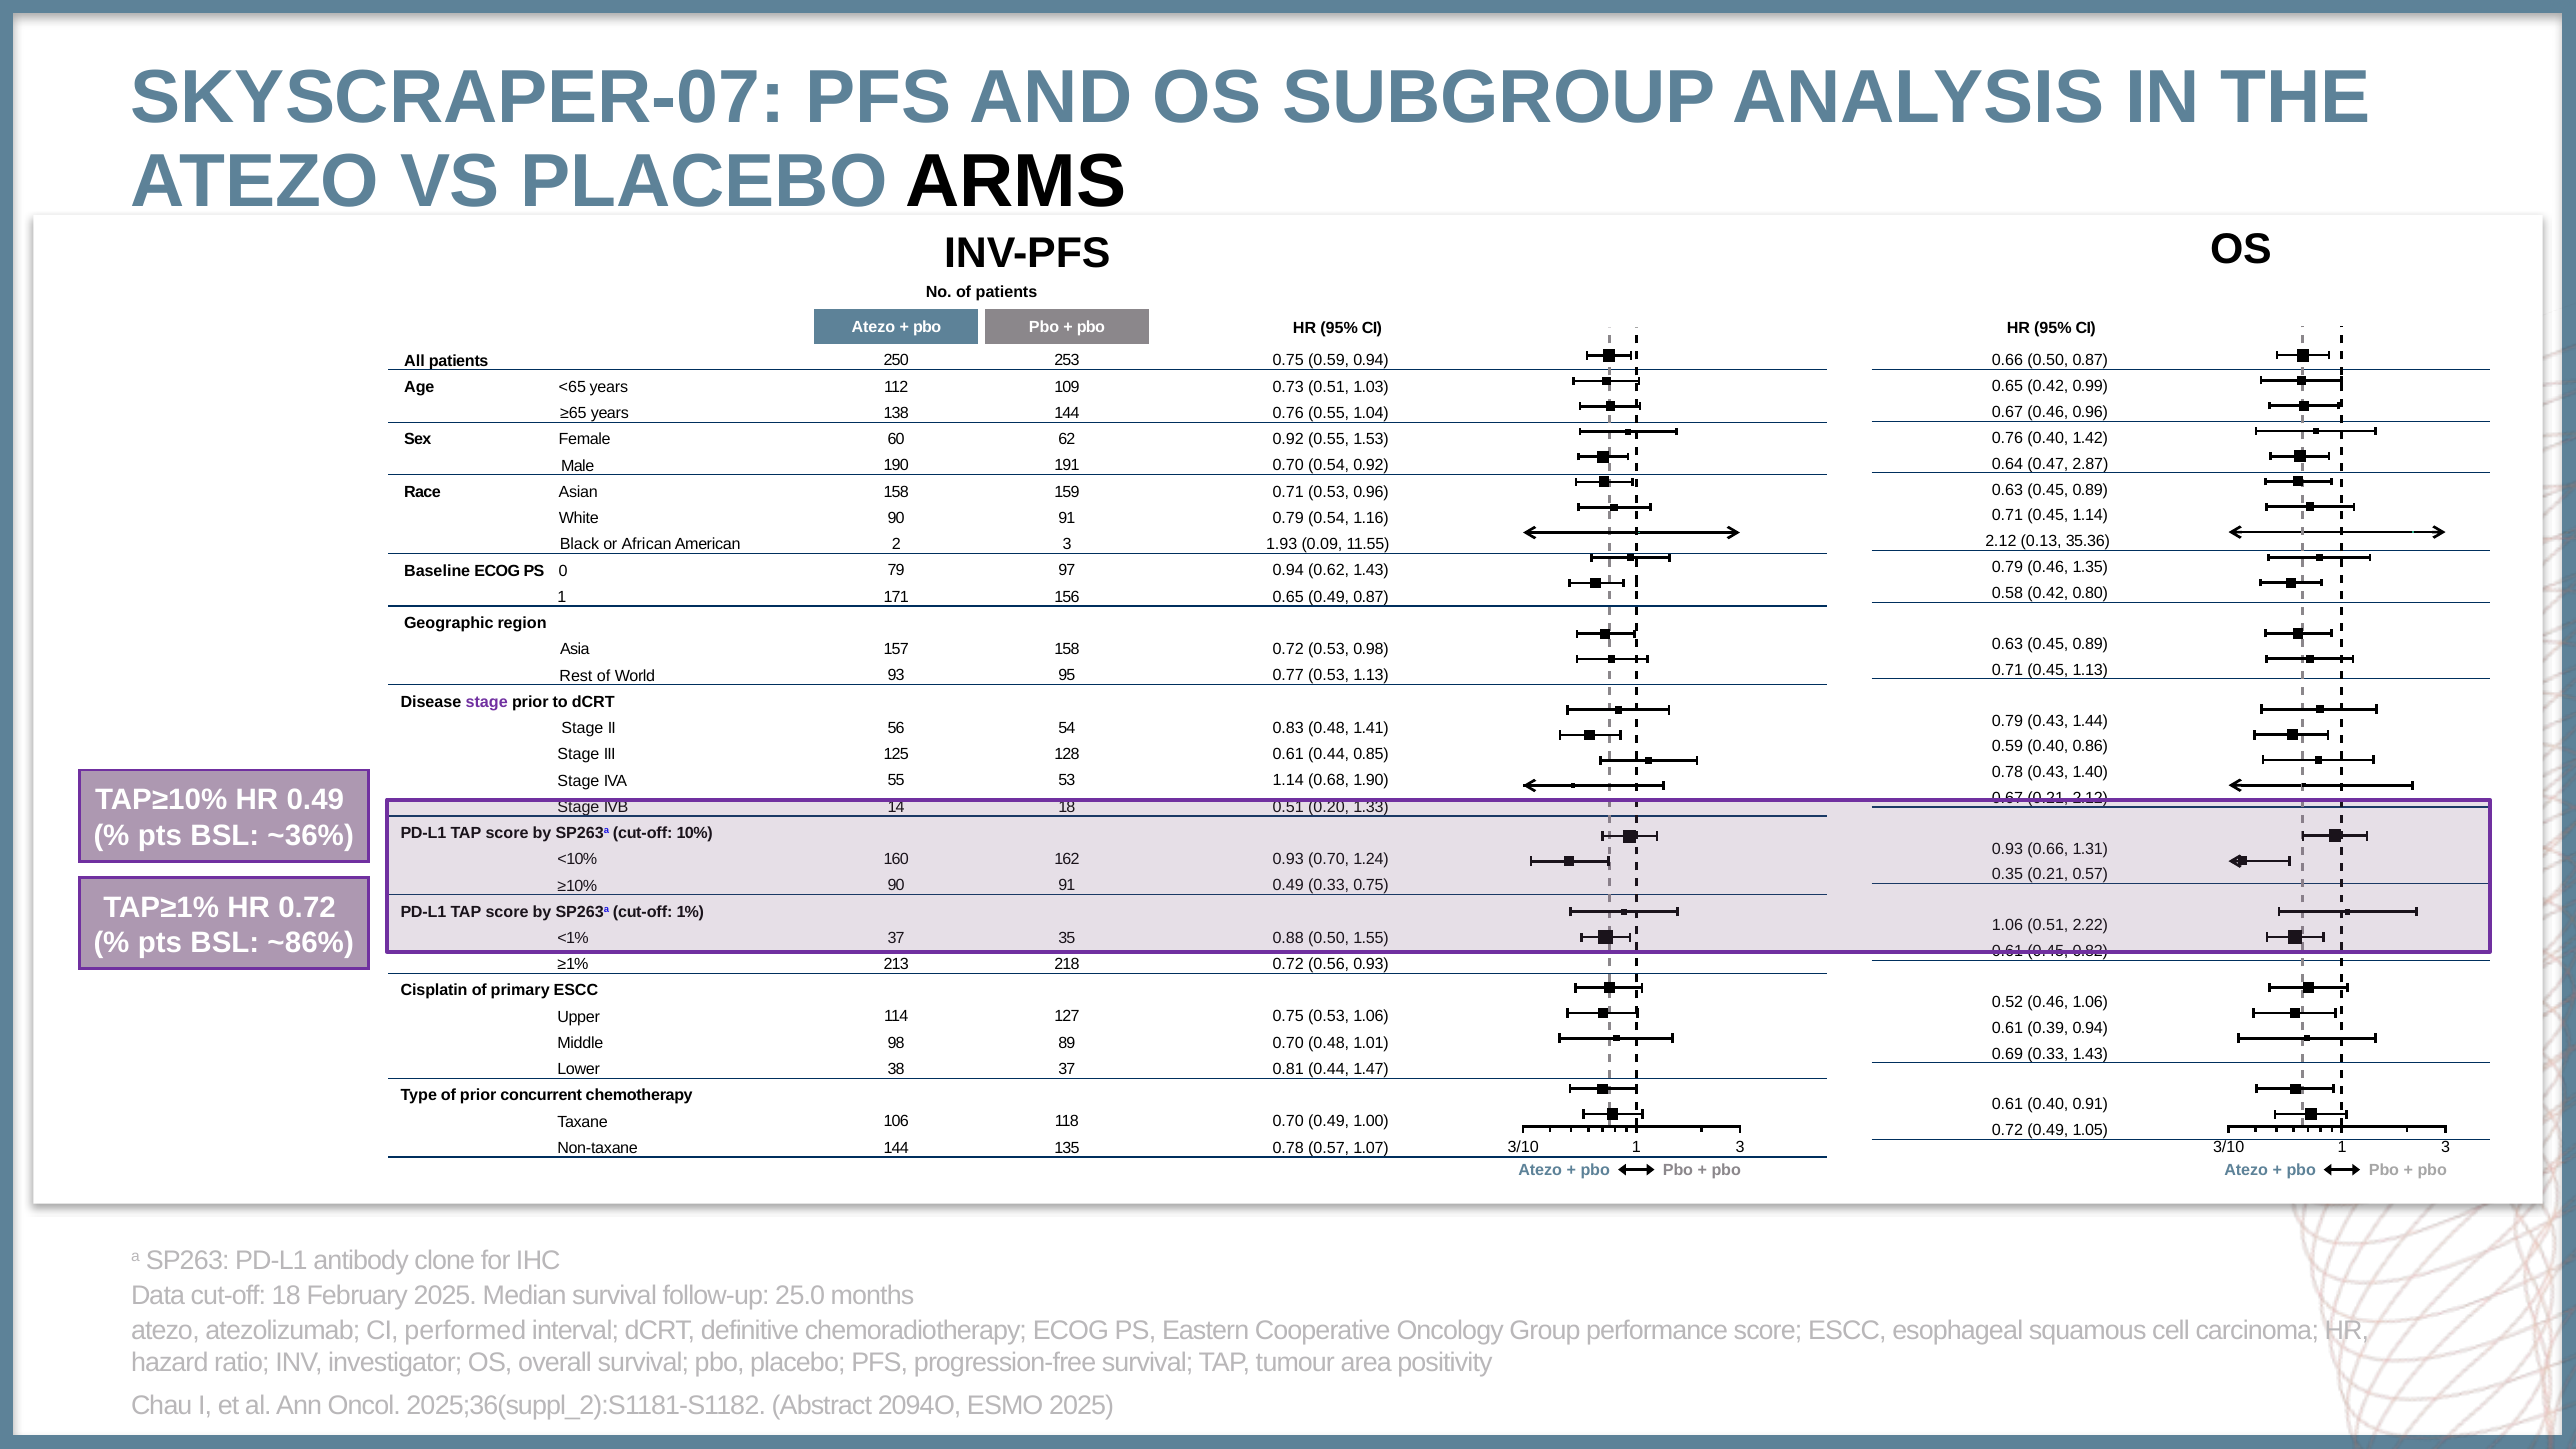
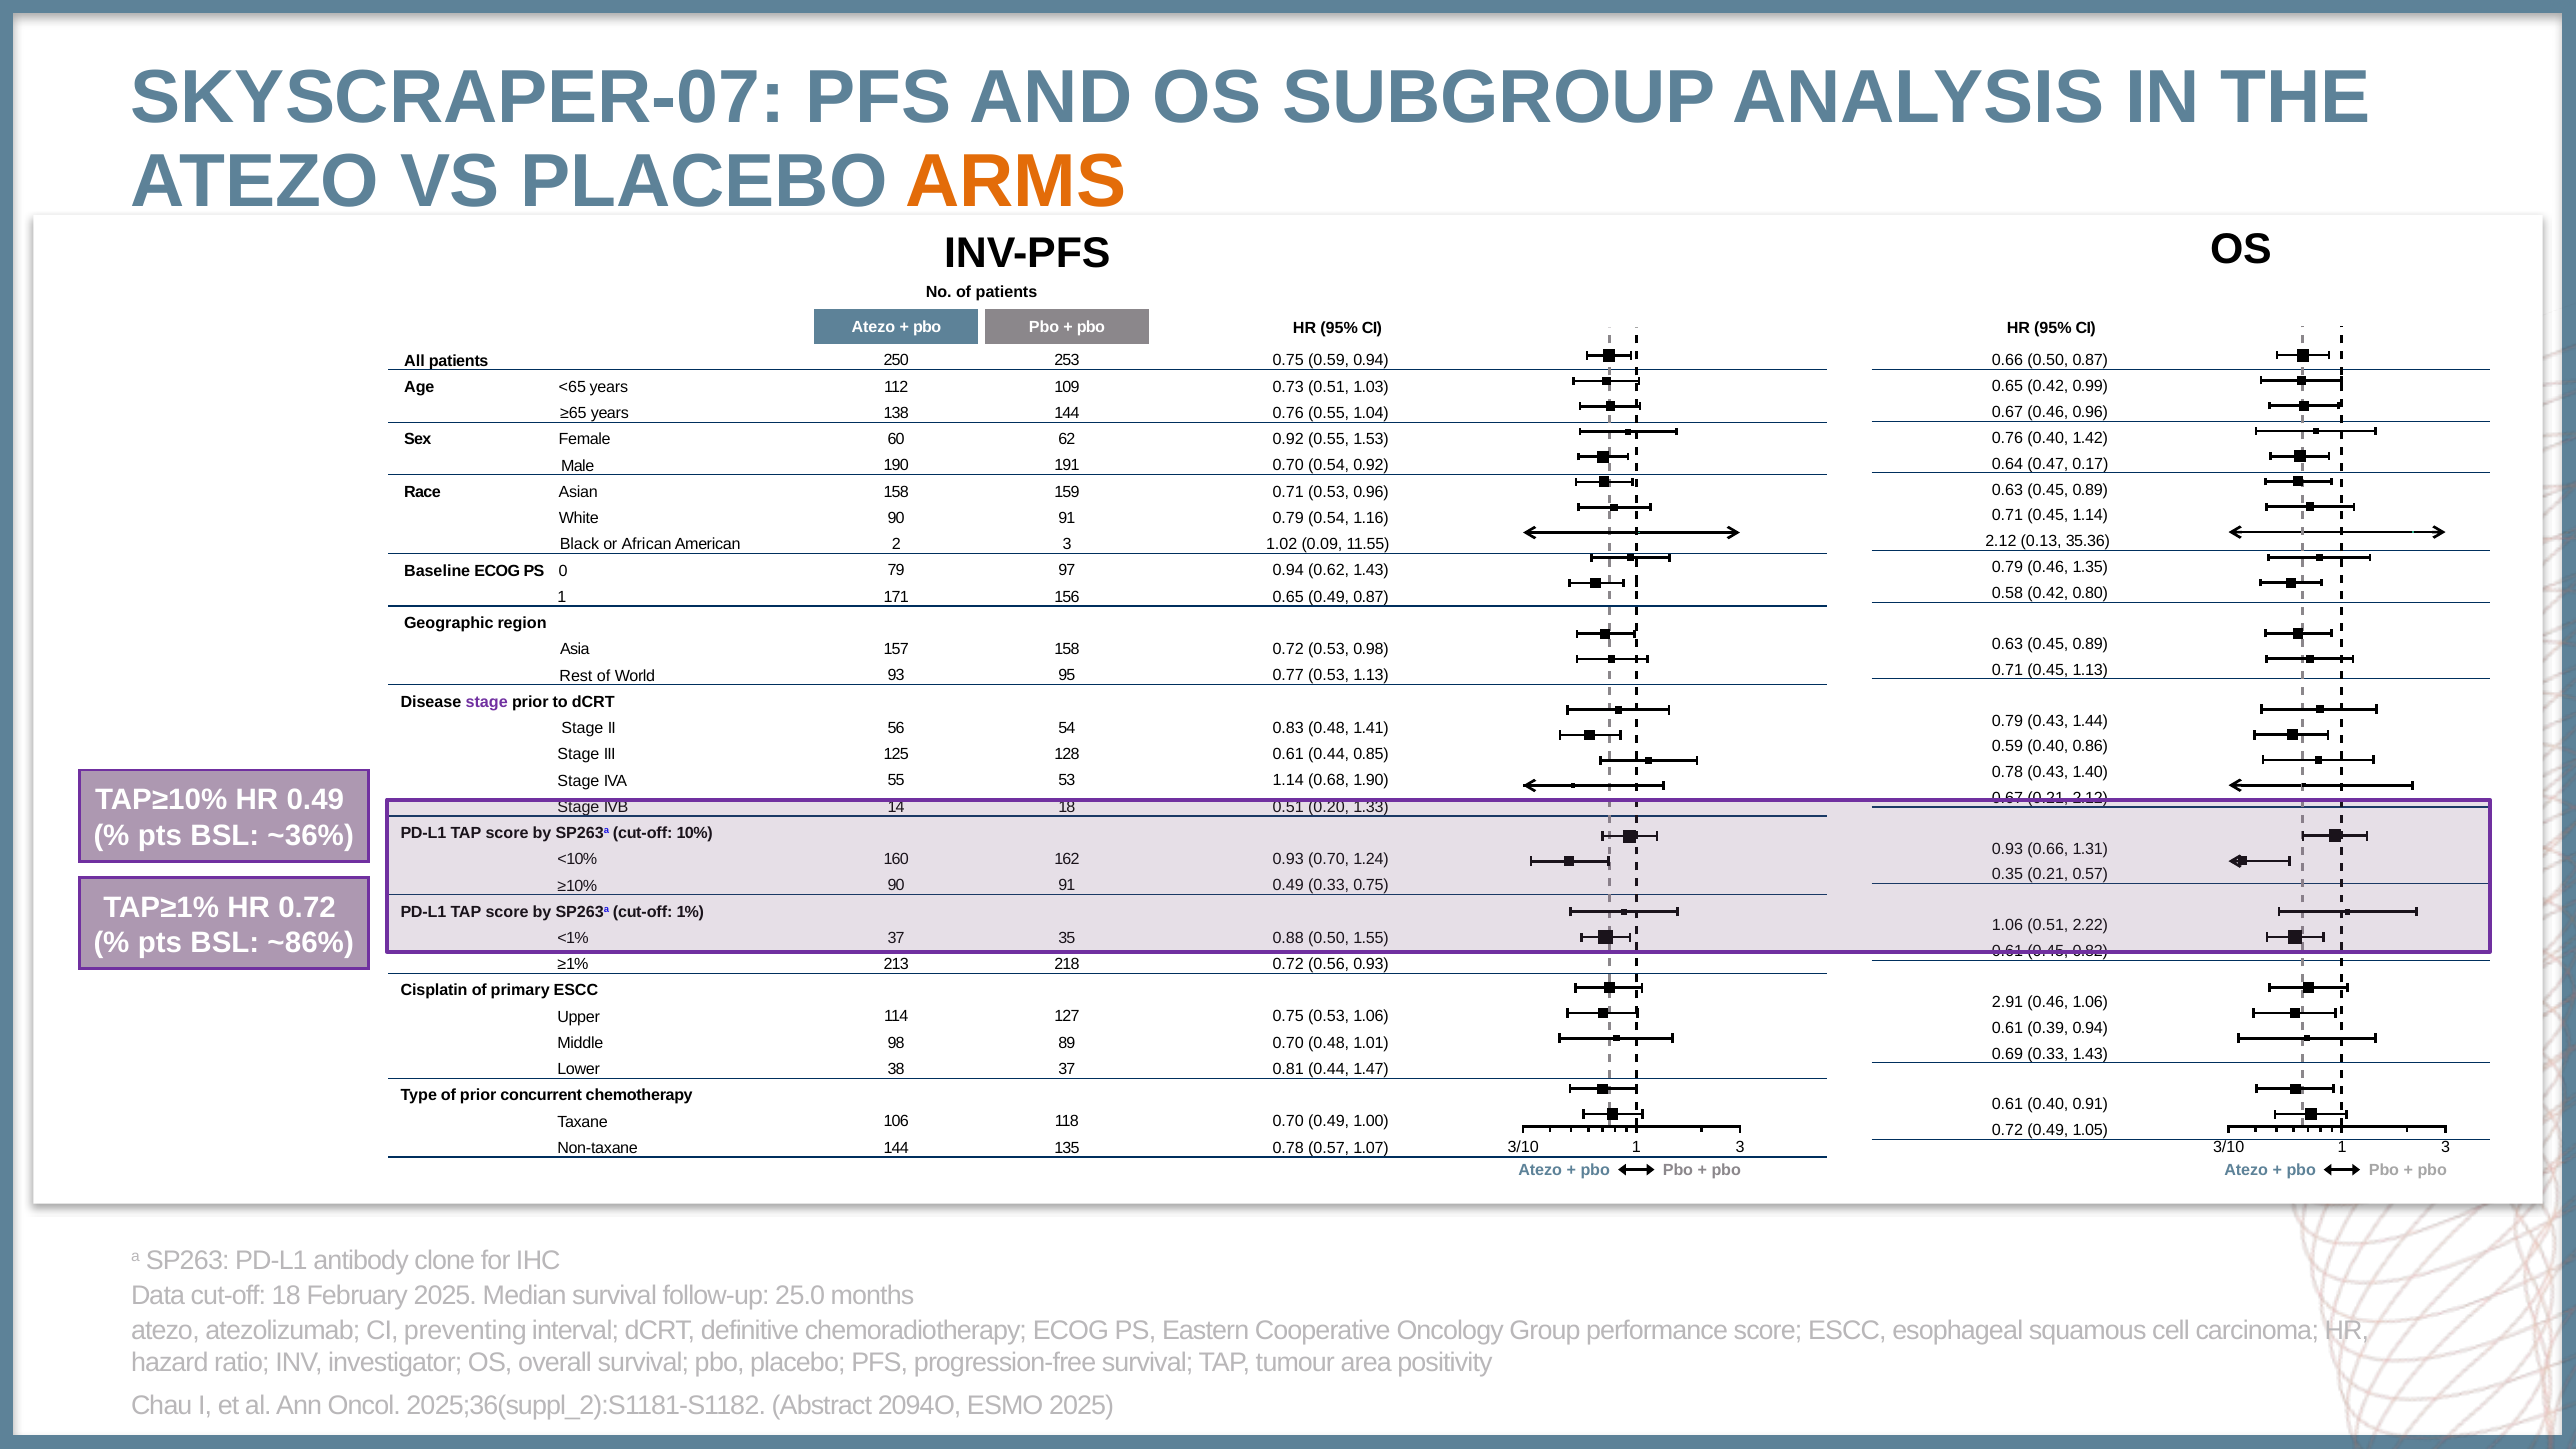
ARMS colour: black -> orange
2.87: 2.87 -> 0.17
1.93: 1.93 -> 1.02
0.52: 0.52 -> 2.91
performed: performed -> preventing
